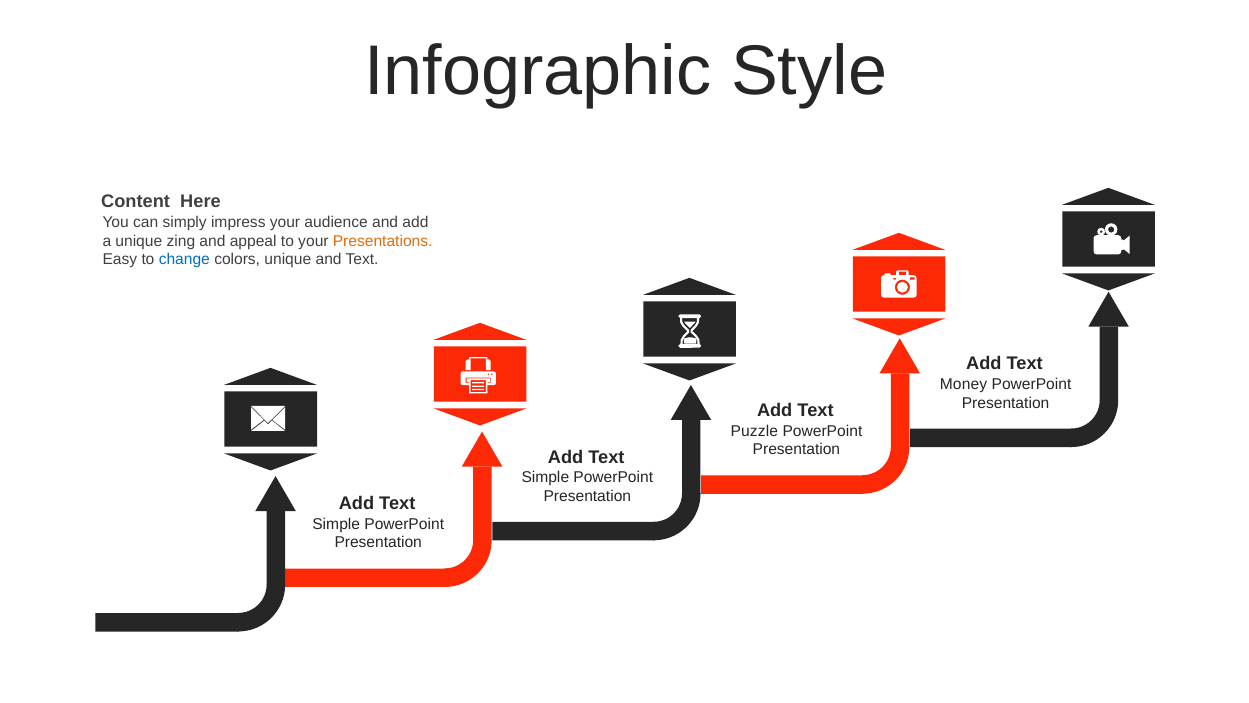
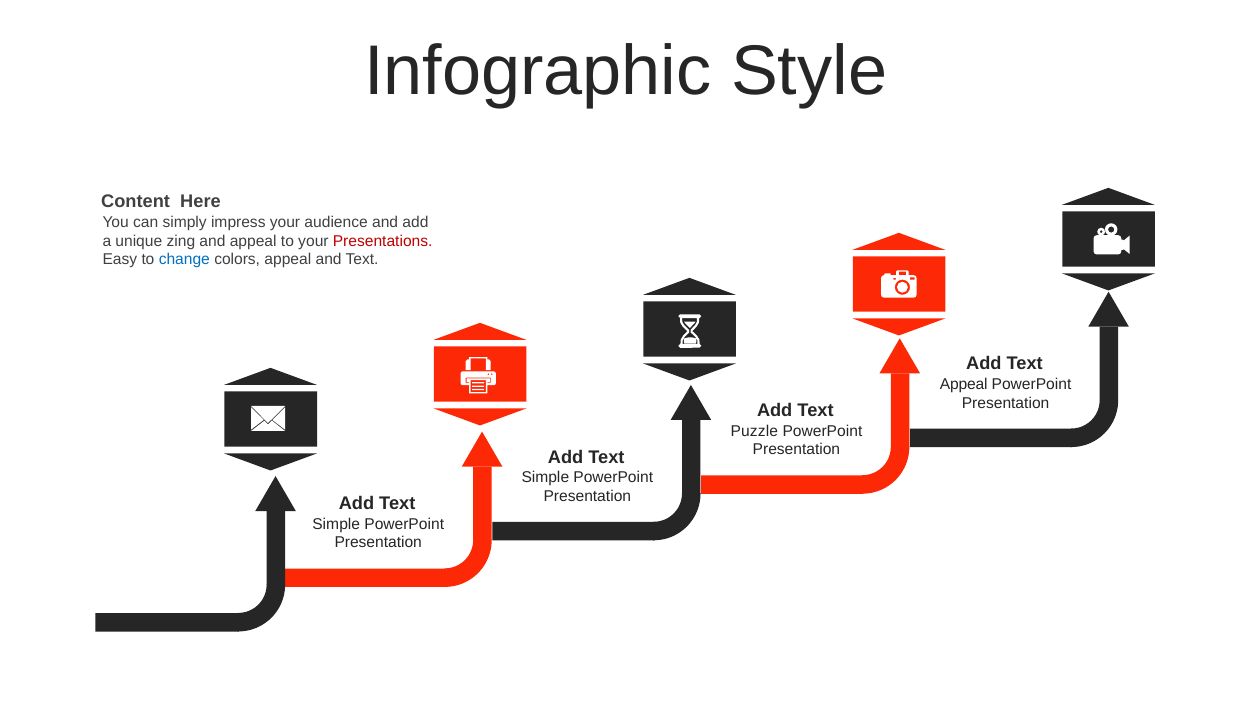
Presentations colour: orange -> red
colors unique: unique -> appeal
Money at (964, 384): Money -> Appeal
